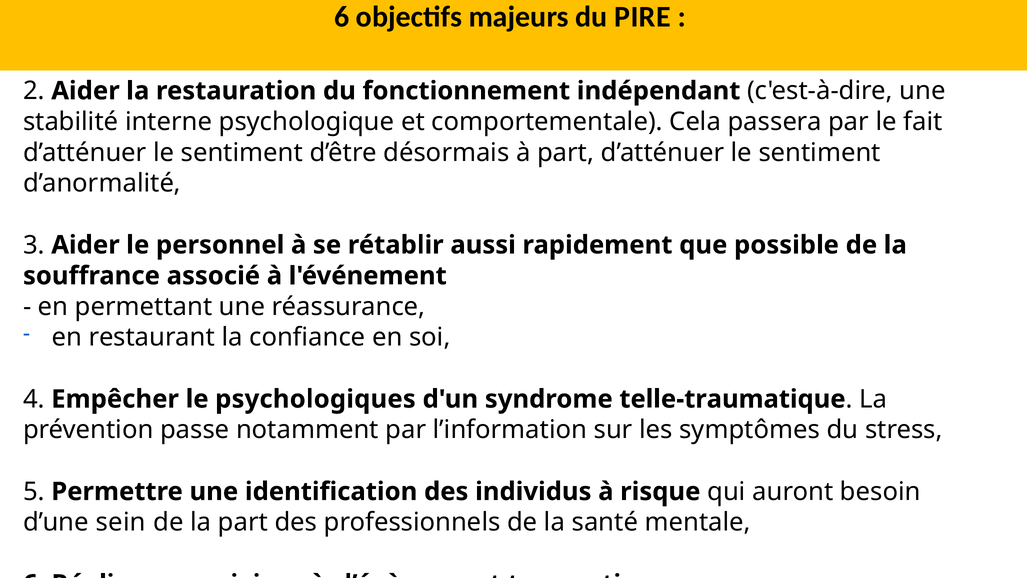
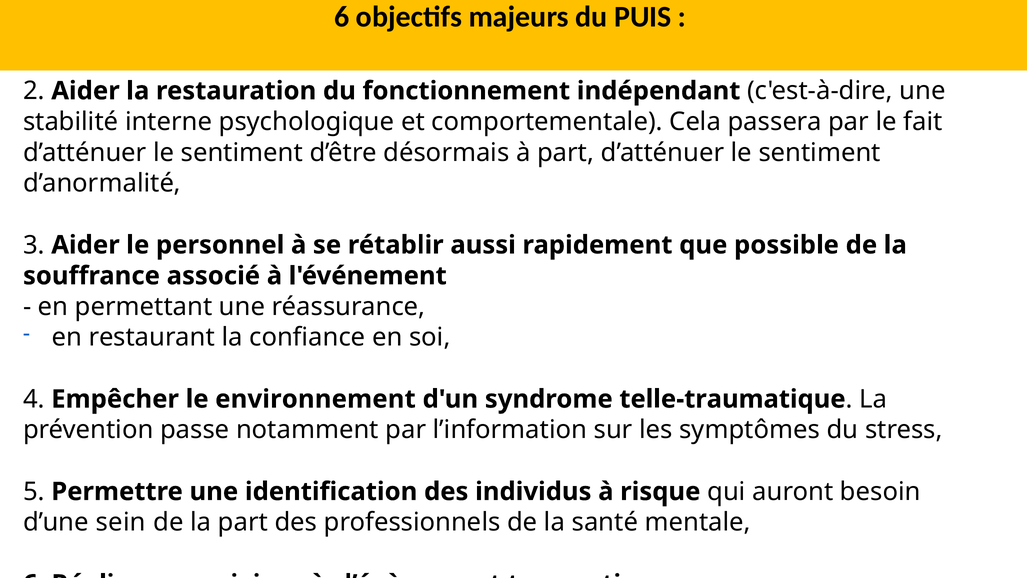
PIRE: PIRE -> PUIS
psychologiques: psychologiques -> environnement
